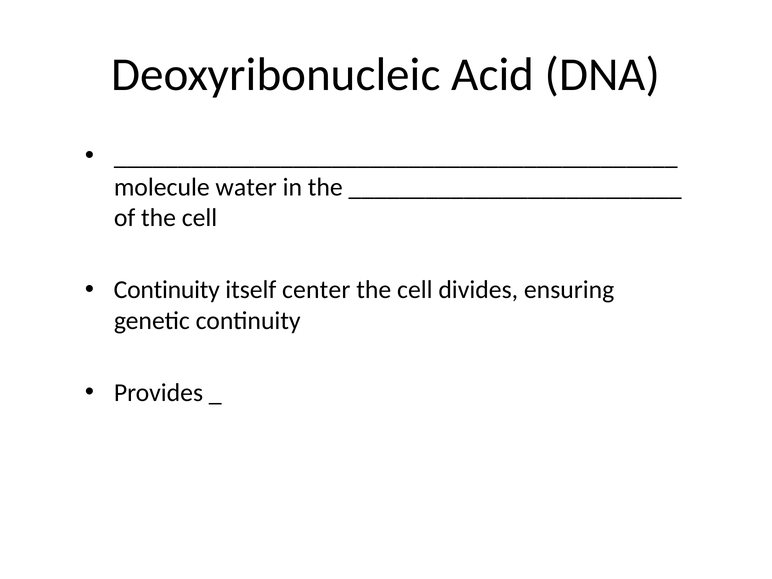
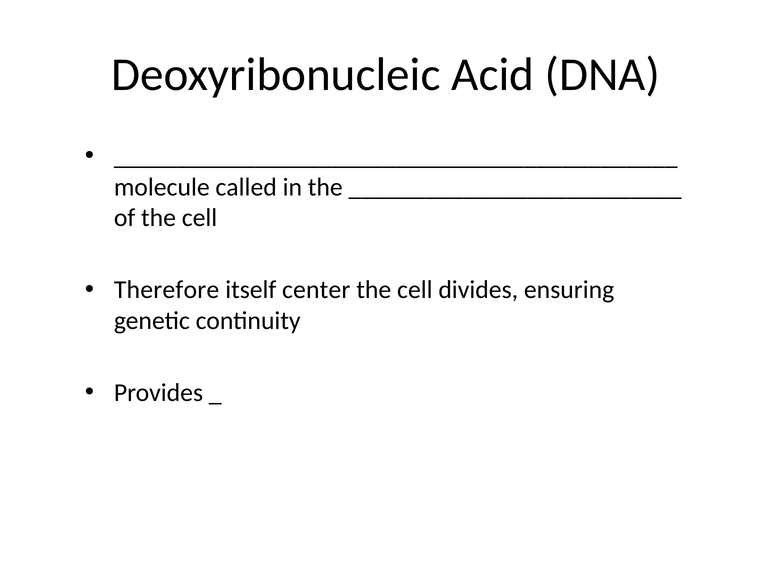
water: water -> called
Continuity at (167, 290): Continuity -> Therefore
